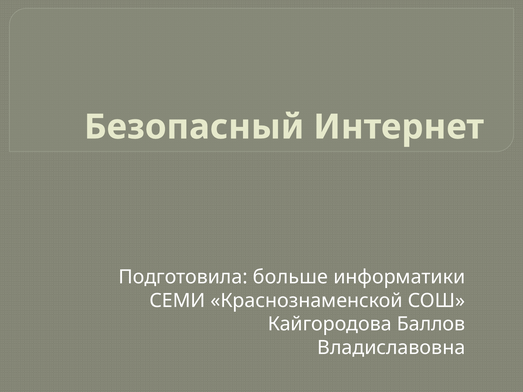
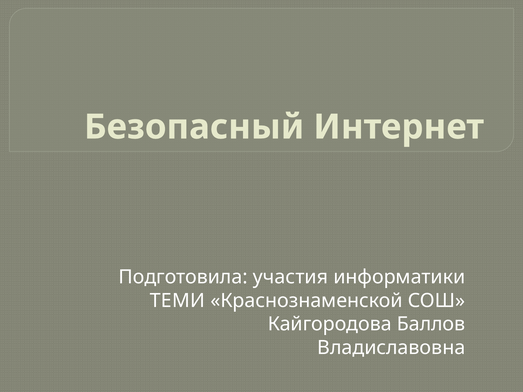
больше: больше -> участия
СЕМИ: СЕМИ -> ТЕМИ
